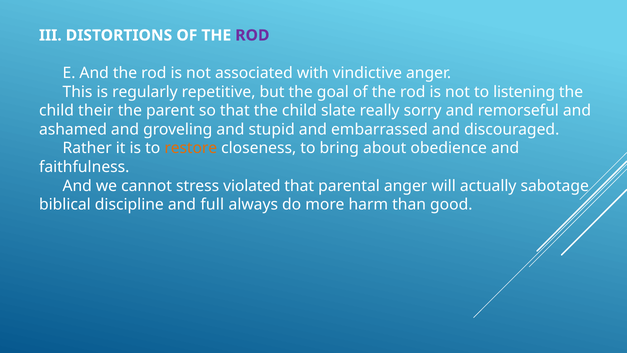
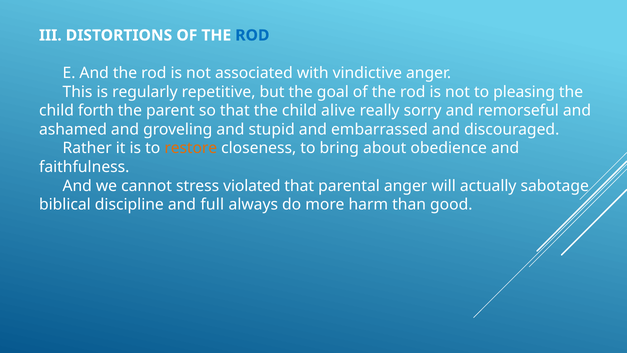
ROD at (252, 35) colour: purple -> blue
listening: listening -> pleasing
their: their -> forth
slate: slate -> alive
